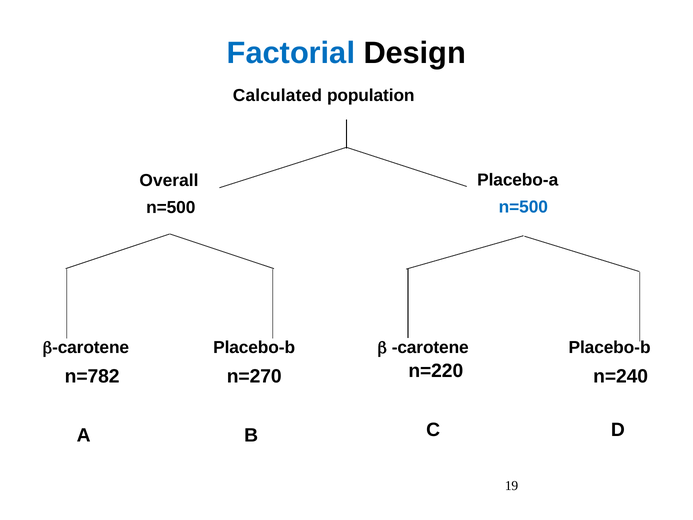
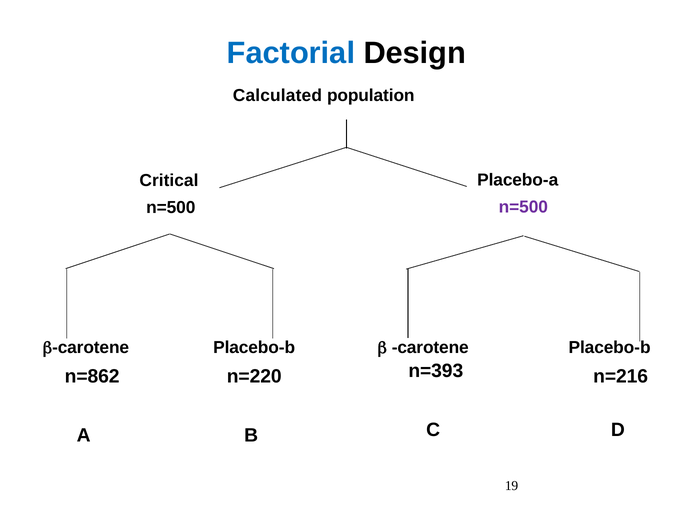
Overall: Overall -> Critical
n=500 at (523, 207) colour: blue -> purple
n=220: n=220 -> n=393
n=782: n=782 -> n=862
n=270: n=270 -> n=220
n=240: n=240 -> n=216
